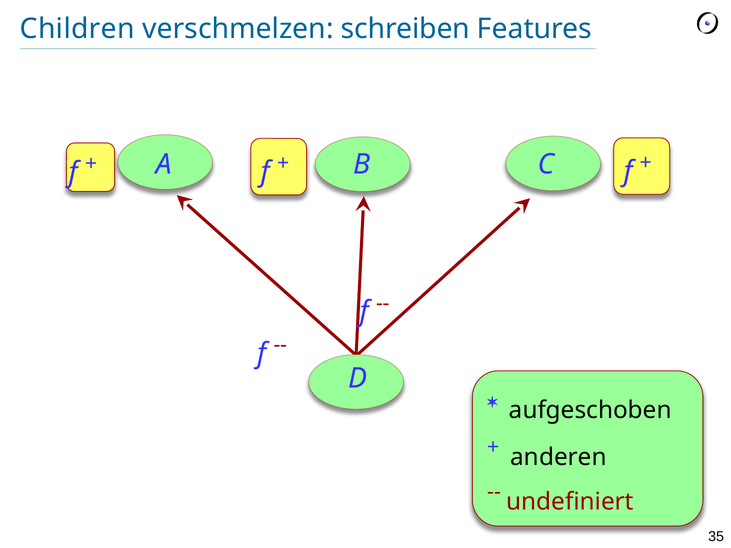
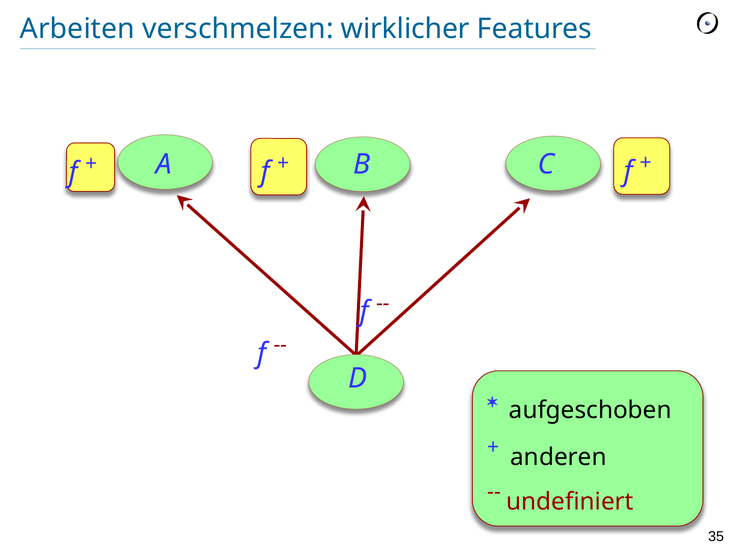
Children: Children -> Arbeiten
schreiben: schreiben -> wirklicher
